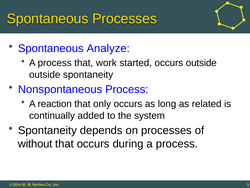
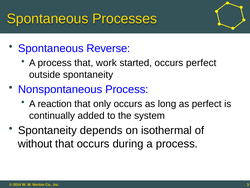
Analyze: Analyze -> Reverse
occurs outside: outside -> perfect
as related: related -> perfect
on processes: processes -> isothermal
